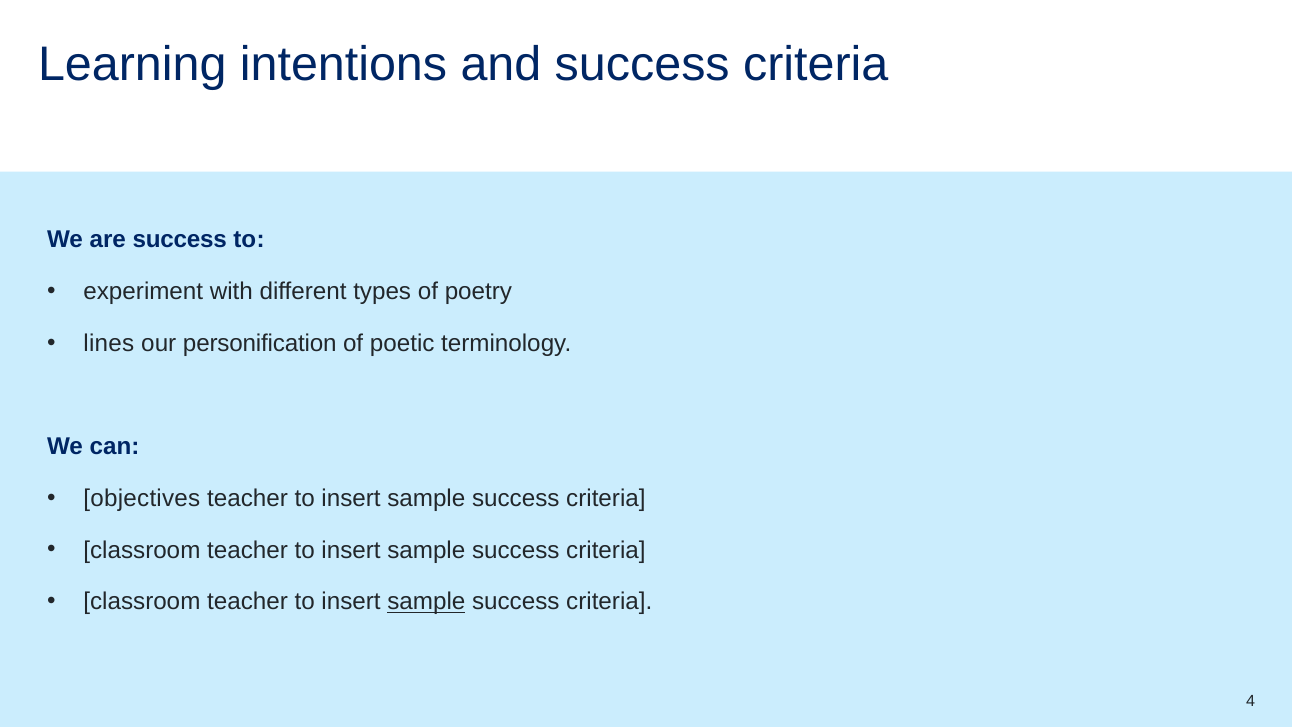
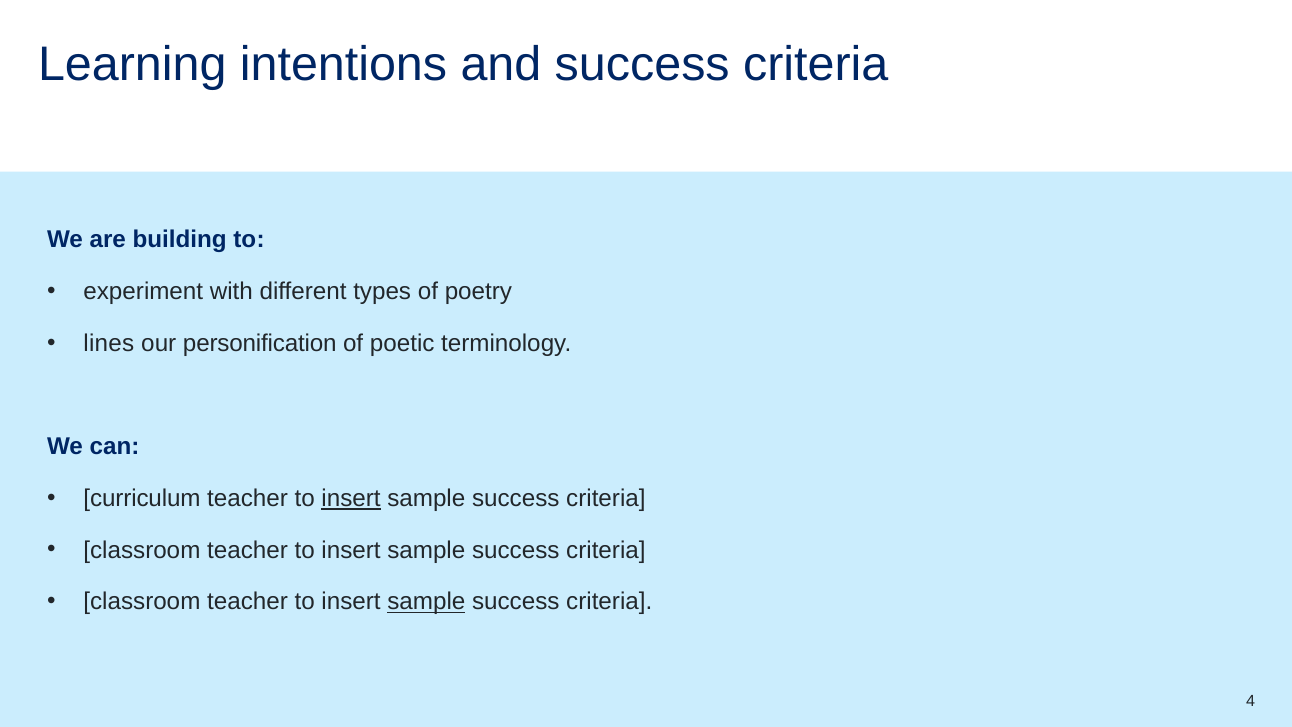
are success: success -> building
objectives: objectives -> curriculum
insert at (351, 498) underline: none -> present
